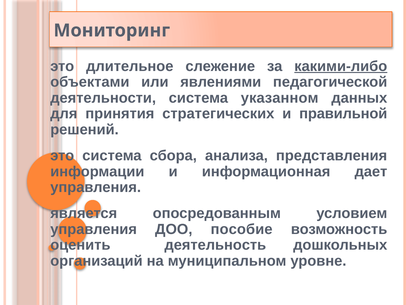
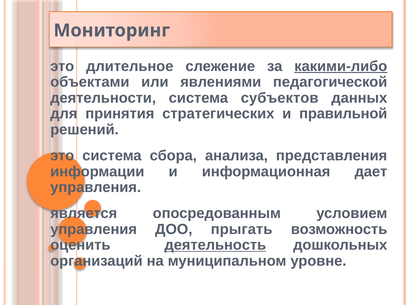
указанном: указанном -> субъектов
пособие: пособие -> прыгать
деятельность underline: none -> present
